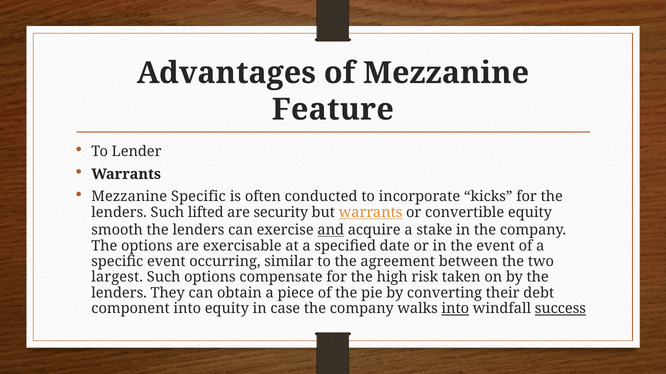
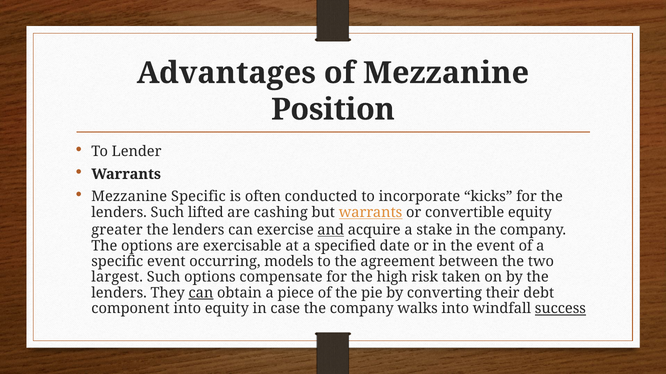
Feature: Feature -> Position
security: security -> cashing
smooth: smooth -> greater
similar: similar -> models
can at (201, 293) underline: none -> present
into at (455, 309) underline: present -> none
